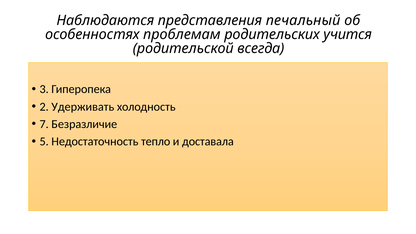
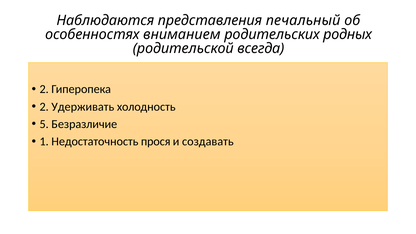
проблемам: проблемам -> вниманием
учится: учится -> родных
3 at (44, 89): 3 -> 2
7: 7 -> 5
5: 5 -> 1
тепло: тепло -> прося
доставала: доставала -> создавать
